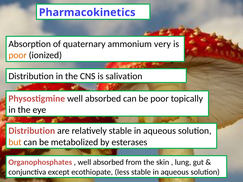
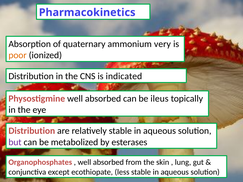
salivation: salivation -> indicated
be poor: poor -> ileus
but colour: orange -> purple
